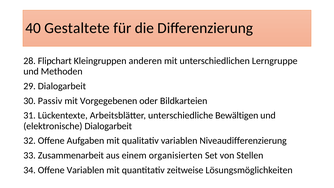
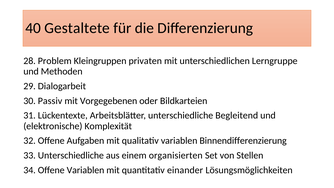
Flipchart: Flipchart -> Problem
anderen: anderen -> privaten
Bewältigen: Bewältigen -> Begleitend
elektronische Dialogarbeit: Dialogarbeit -> Komplexität
Niveaudifferenzierung: Niveaudifferenzierung -> Binnendifferenzierung
33 Zusammenarbeit: Zusammenarbeit -> Unterschiedliche
zeitweise: zeitweise -> einander
